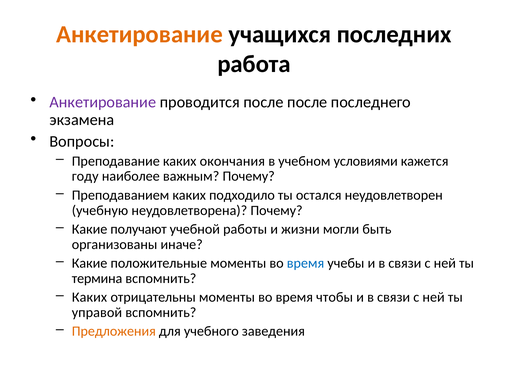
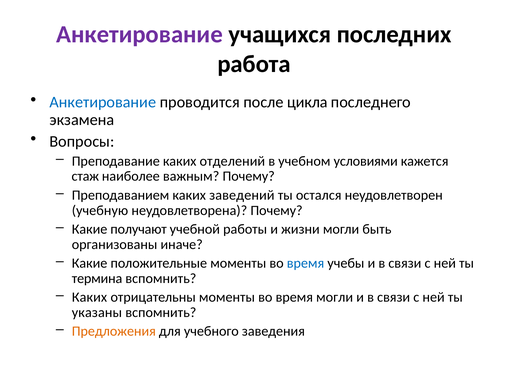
Анкетирование at (139, 34) colour: orange -> purple
Анкетирование at (103, 102) colour: purple -> blue
после после: после -> цикла
окончания: окончания -> отделений
году: году -> стаж
подходило: подходило -> заведений
время чтобы: чтобы -> могли
управой: управой -> указаны
